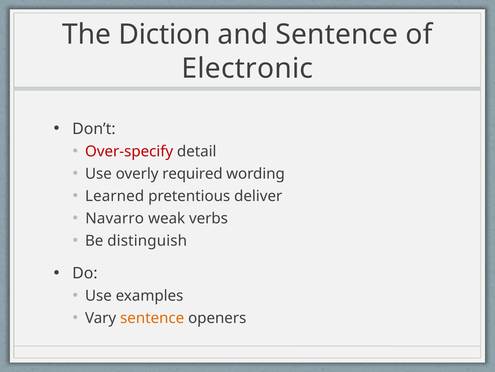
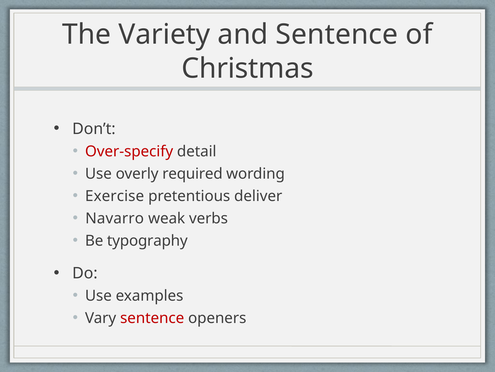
Diction: Diction -> Variety
Electronic: Electronic -> Christmas
Learned: Learned -> Exercise
distinguish: distinguish -> typography
sentence at (152, 318) colour: orange -> red
